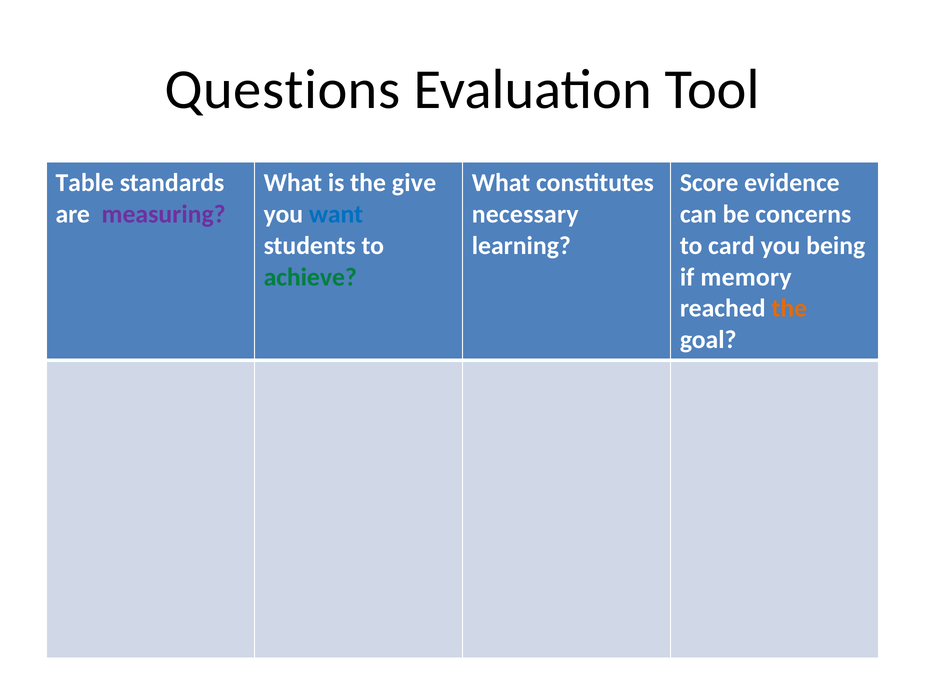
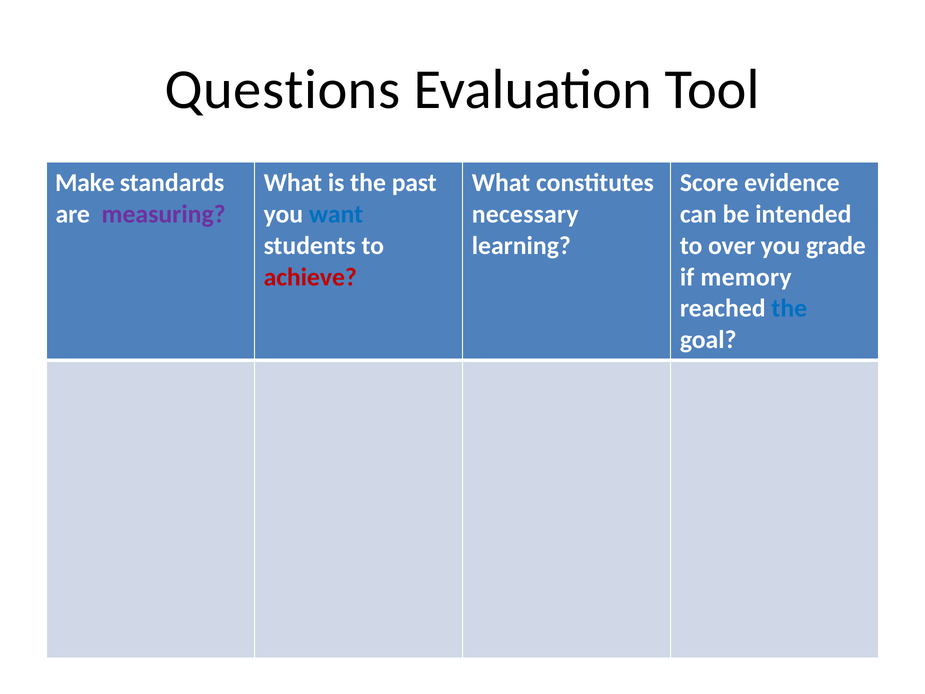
Table: Table -> Make
give: give -> past
concerns: concerns -> intended
card: card -> over
being: being -> grade
achieve colour: green -> red
the at (789, 308) colour: orange -> blue
